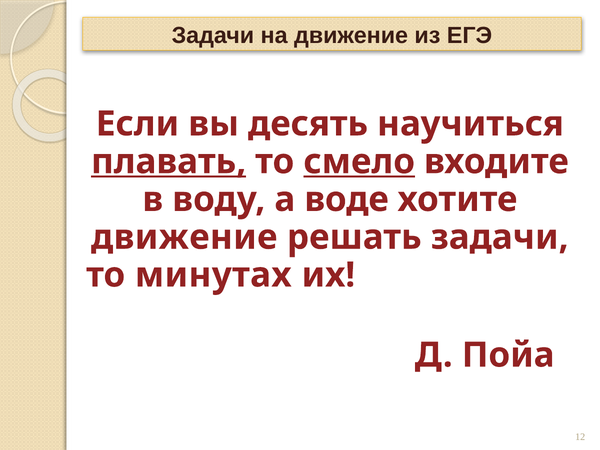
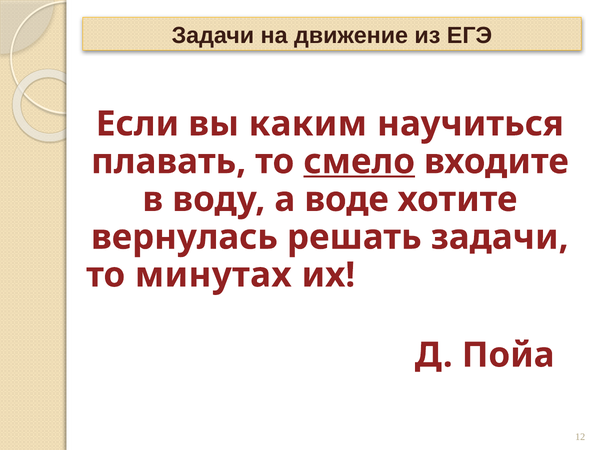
десять: десять -> каким
плавать underline: present -> none
движение at (184, 237): движение -> вернулась
